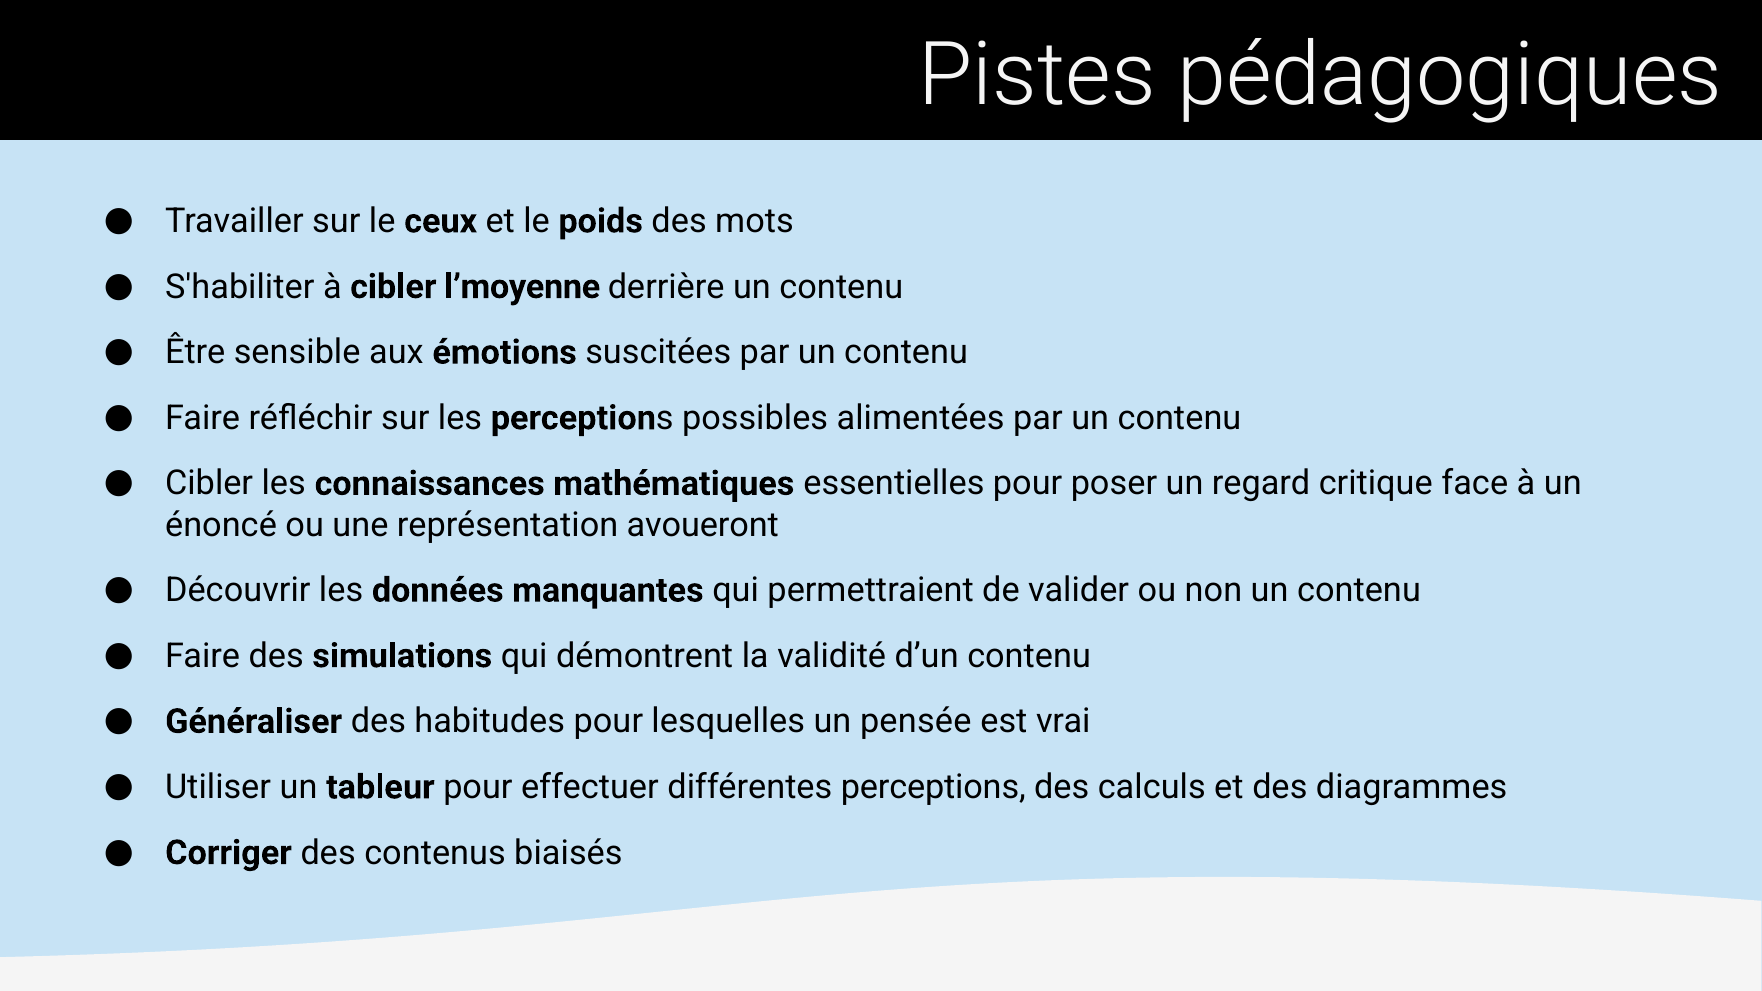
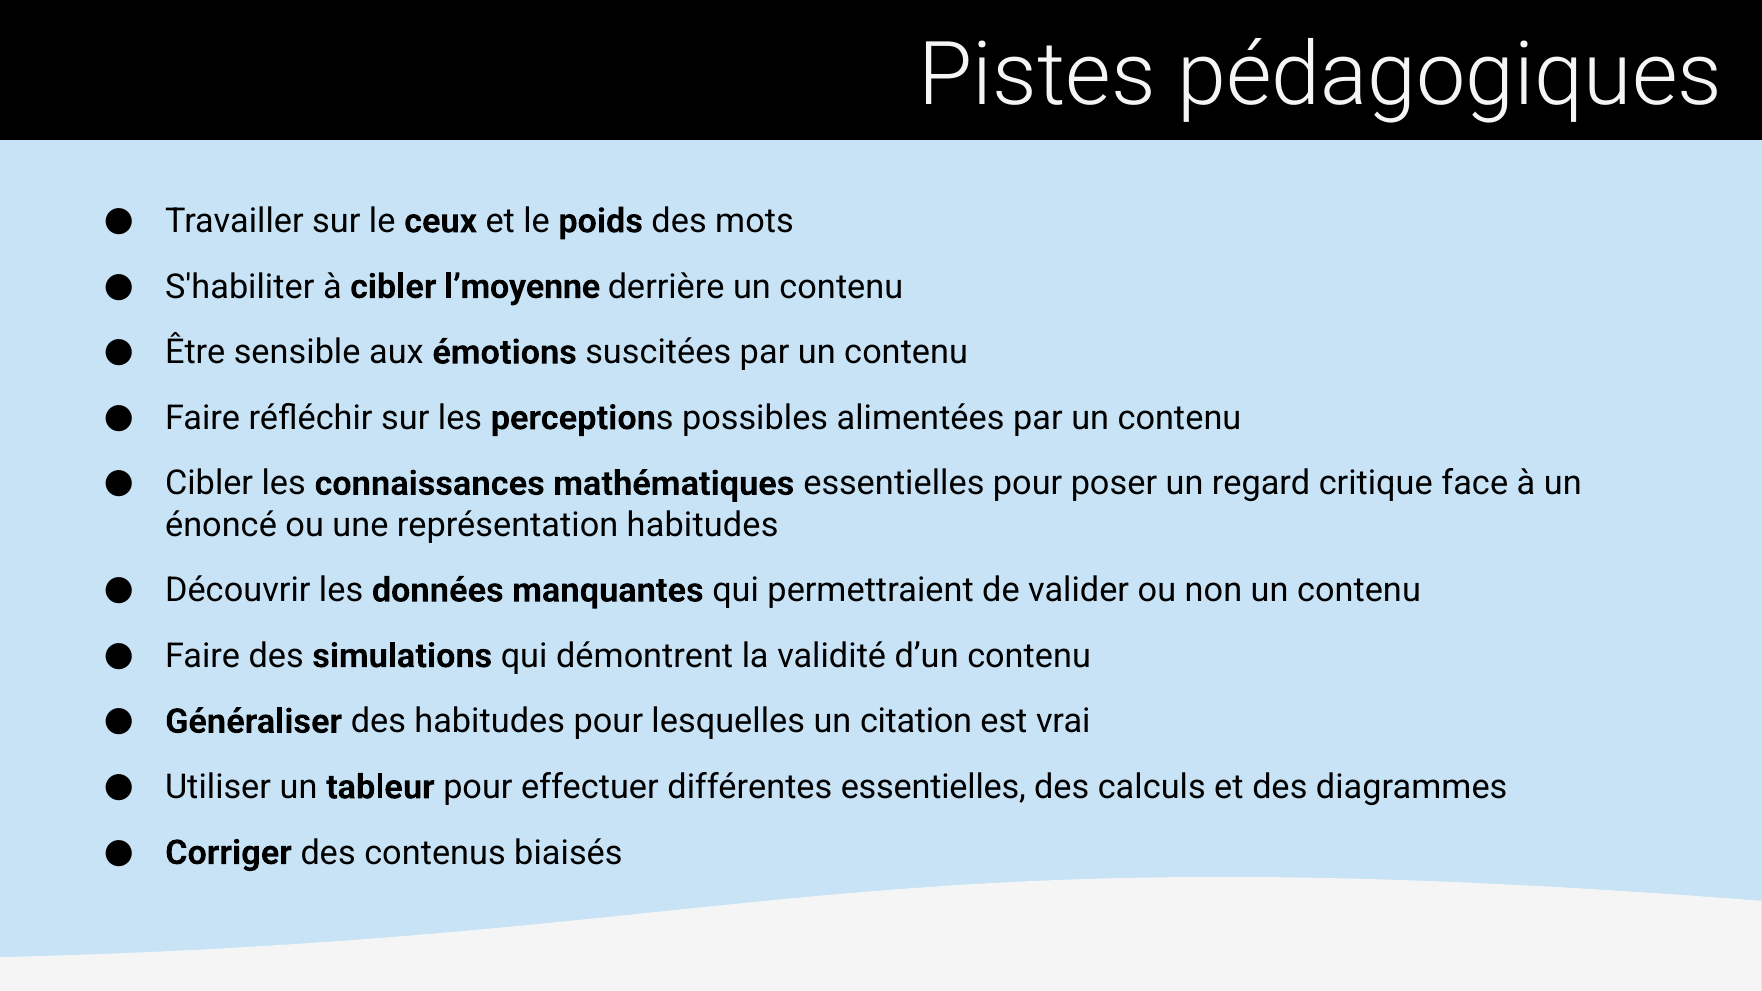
représentation avoueront: avoueront -> habitudes
pensée: pensée -> citation
différentes perceptions: perceptions -> essentielles
